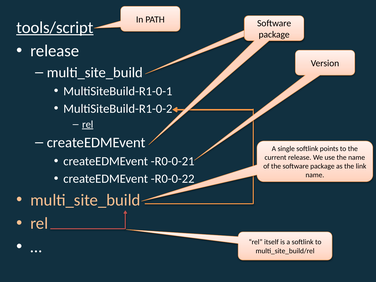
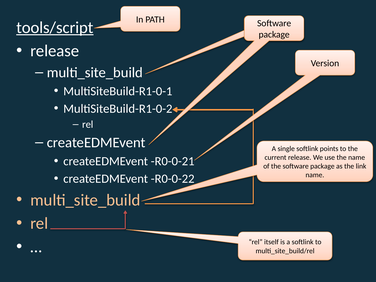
rel at (88, 124) underline: present -> none
